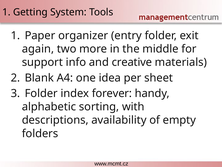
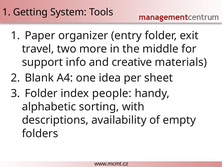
again: again -> travel
forever: forever -> people
